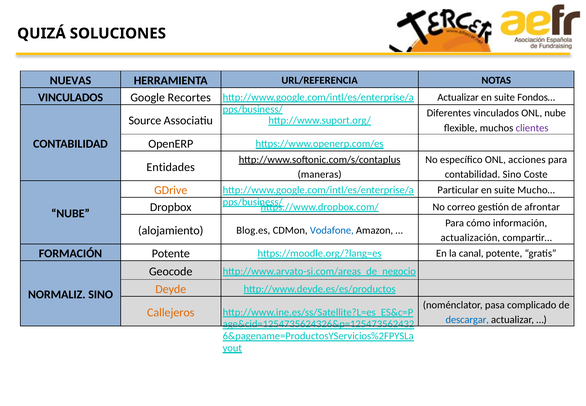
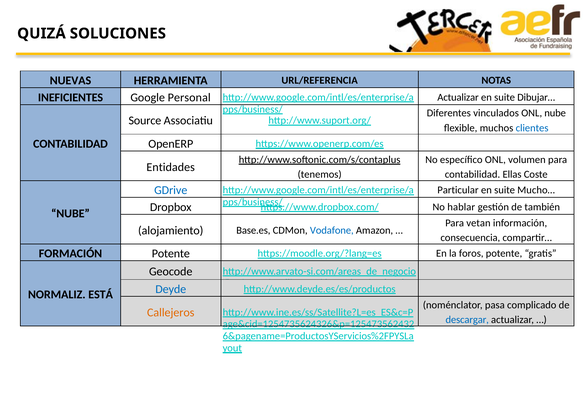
VINCULADOS at (71, 97): VINCULADOS -> INEFICIENTES
Recortes: Recortes -> Personal
Fondos…: Fondos… -> Dibujar…
clientes colour: purple -> blue
acciones: acciones -> volumen
maneras: maneras -> tenemos
contabilidad Sino: Sino -> Ellas
GDrive colour: orange -> blue
correo: correo -> hablar
afrontar: afrontar -> también
cómo: cómo -> vetan
Blog.es: Blog.es -> Base.es
actualización: actualización -> consecuencia
canal: canal -> foros
Deyde colour: orange -> blue
NORMALIZ SINO: SINO -> ESTÁ
